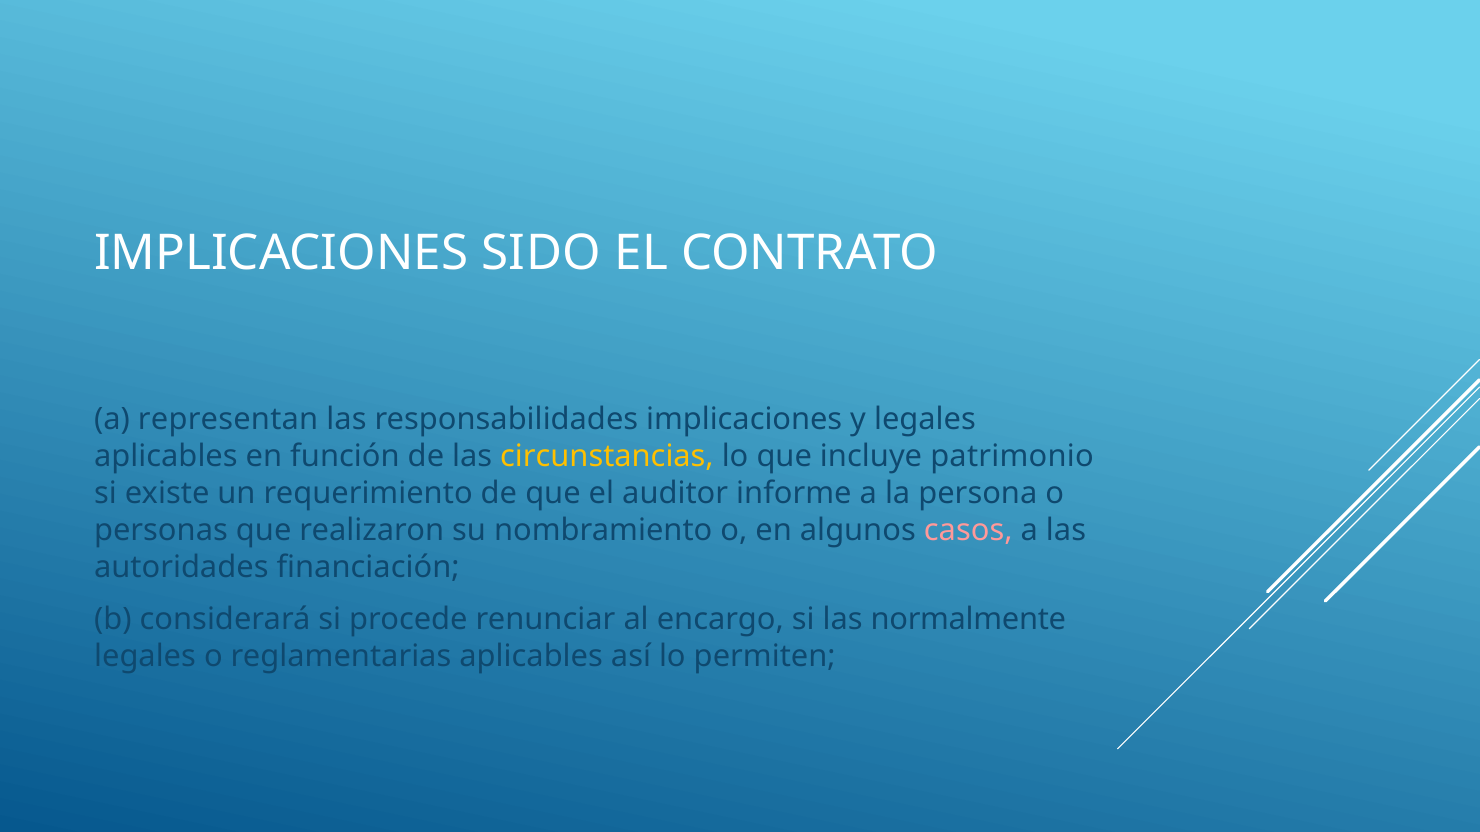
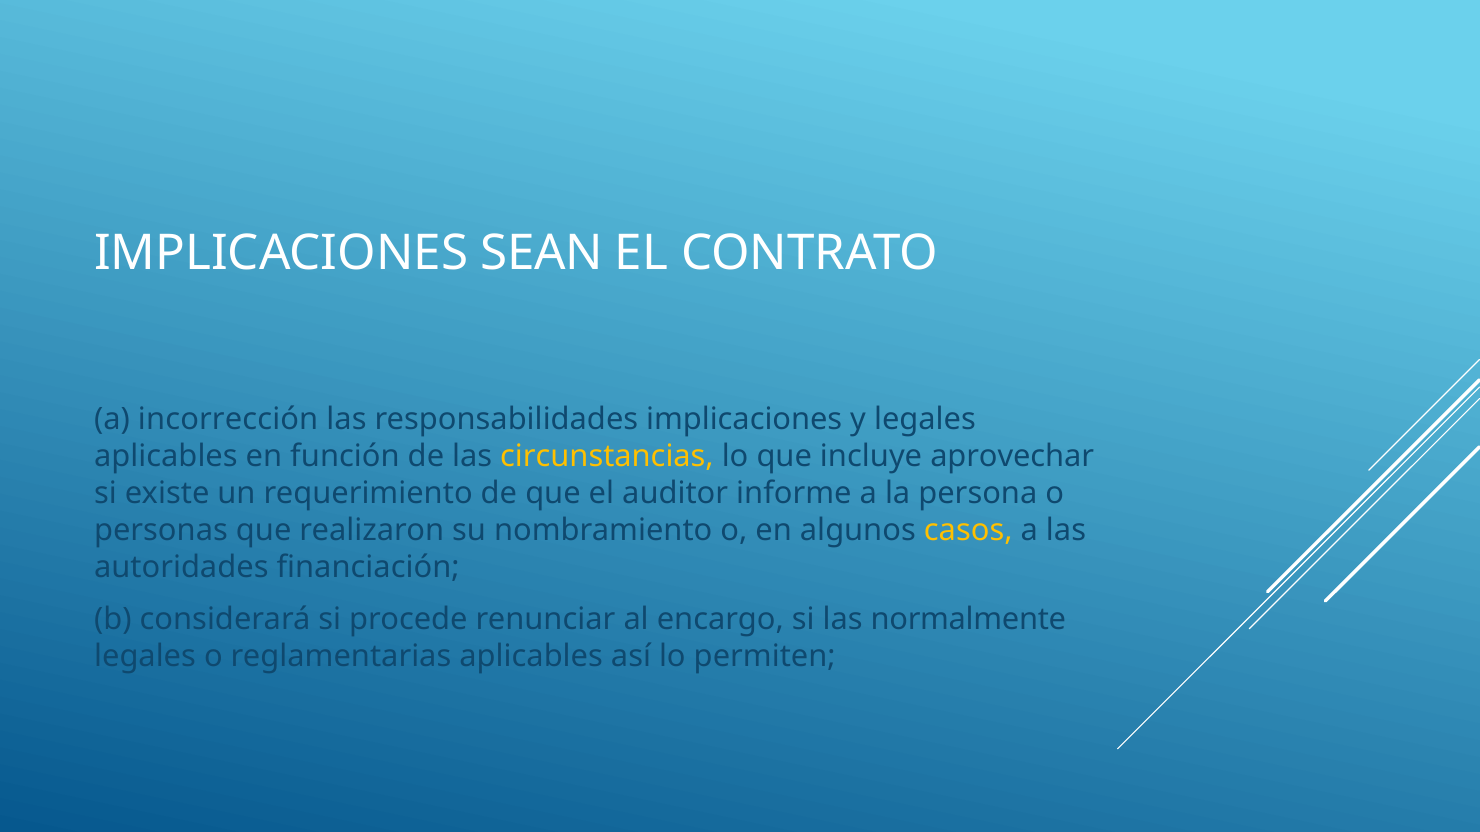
SIDO: SIDO -> SEAN
representan: representan -> incorrección
patrimonio: patrimonio -> aprovechar
casos colour: pink -> yellow
